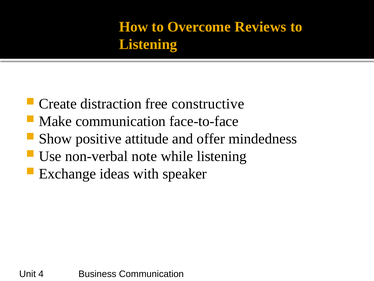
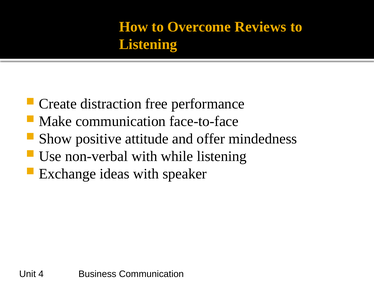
constructive: constructive -> performance
non-verbal note: note -> with
